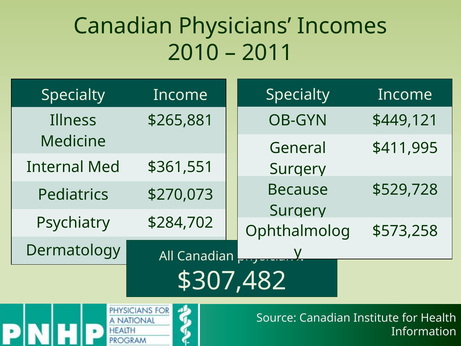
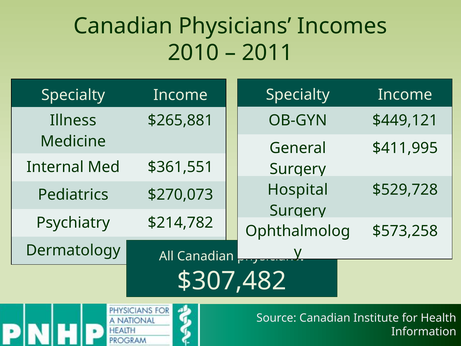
Because: Because -> Hospital
$284,702: $284,702 -> $214,782
